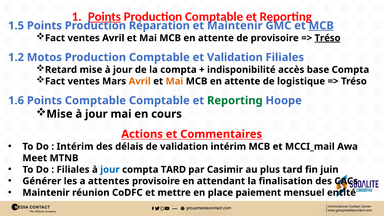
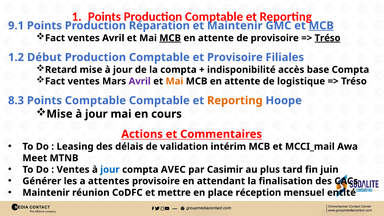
Points at (104, 17) underline: present -> none
1.5: 1.5 -> 9.1
MCB at (170, 38) underline: none -> present
Motos: Motos -> Début
et Validation: Validation -> Provisoire
Avril at (140, 81) colour: orange -> purple
1.6: 1.6 -> 8.3
Reporting at (235, 101) colour: green -> orange
Intérim at (75, 147): Intérim -> Leasing
Filiales at (73, 170): Filiales -> Ventes
compta TARD: TARD -> AVEC
paiement: paiement -> réception
